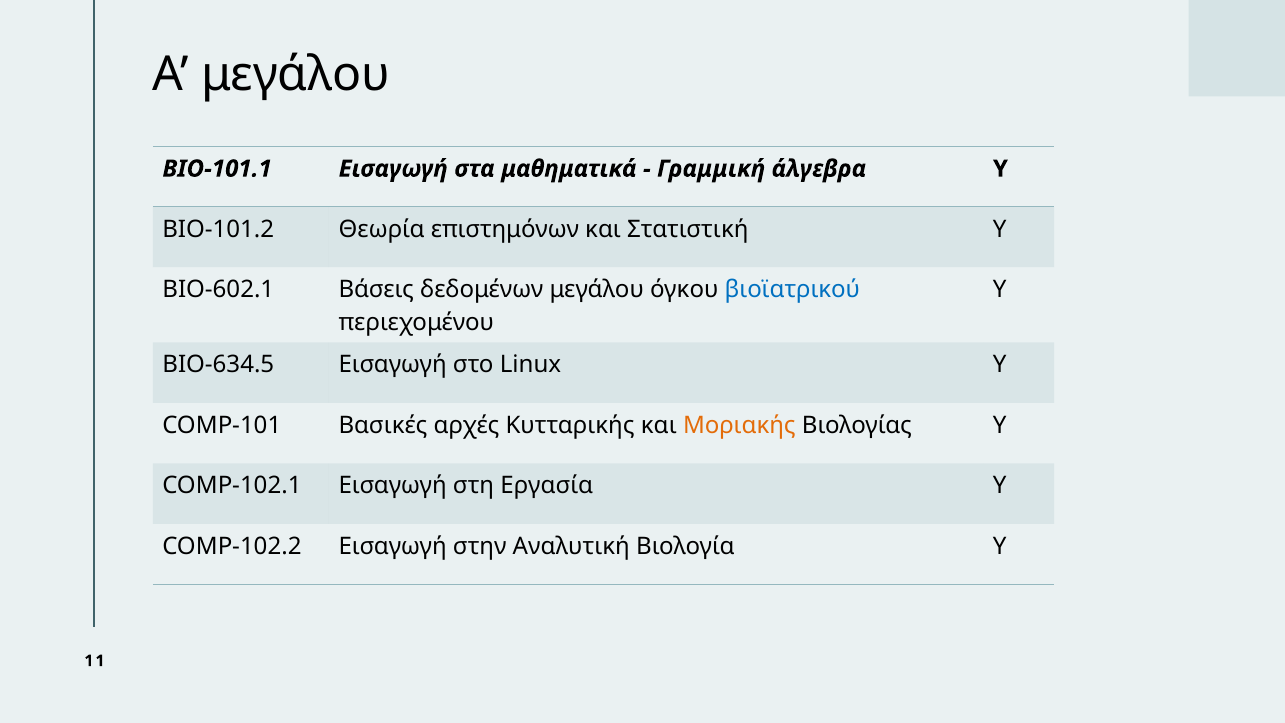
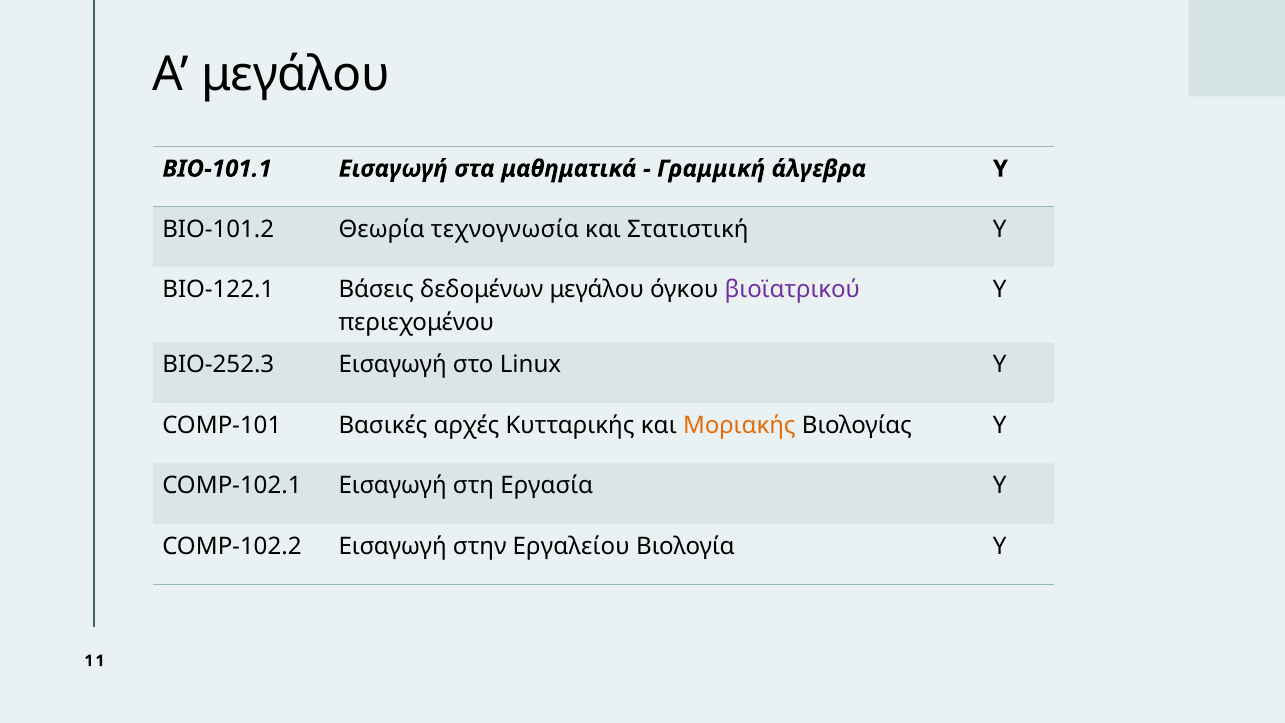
επιστημόνων: επιστημόνων -> τεχνογνωσία
ΒΙΟ-602.1: ΒΙΟ-602.1 -> ΒΙΟ-122.1
βιοϊατρικού colour: blue -> purple
ΒΙΟ-634.5: ΒΙΟ-634.5 -> ΒΙΟ-252.3
Αναλυτική: Αναλυτική -> Εργαλείου
